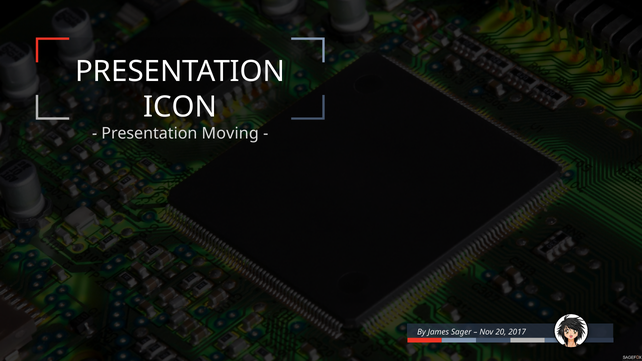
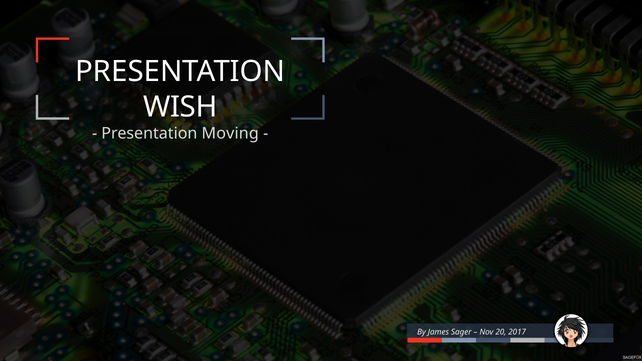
ICON: ICON -> WISH
